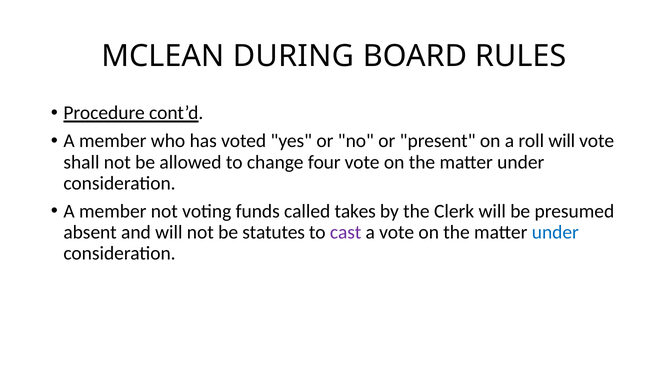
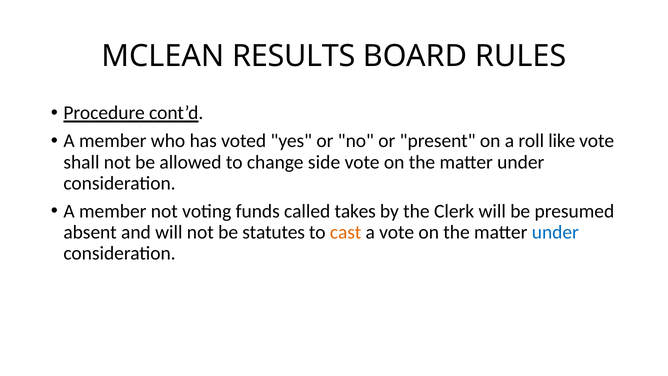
DURING: DURING -> RESULTS
roll will: will -> like
four: four -> side
cast colour: purple -> orange
